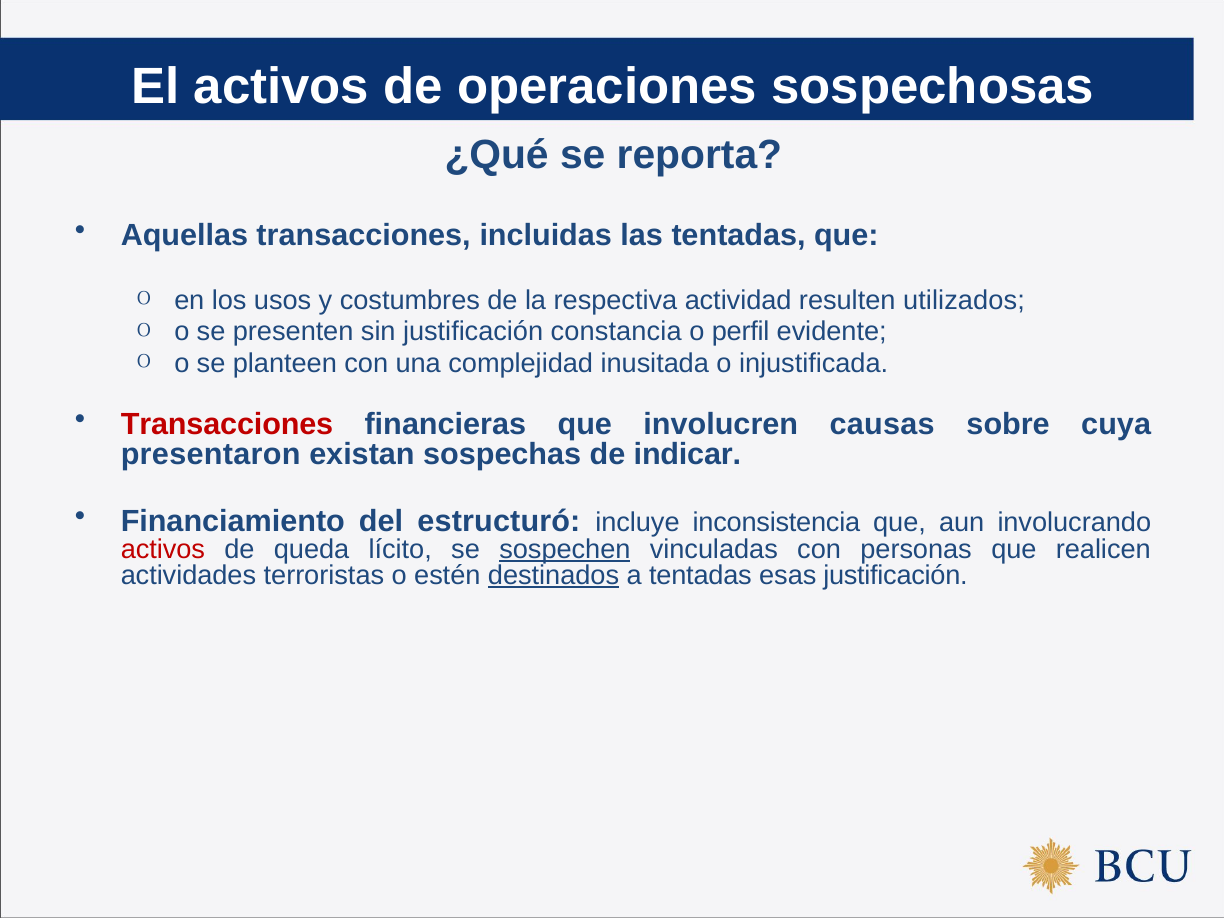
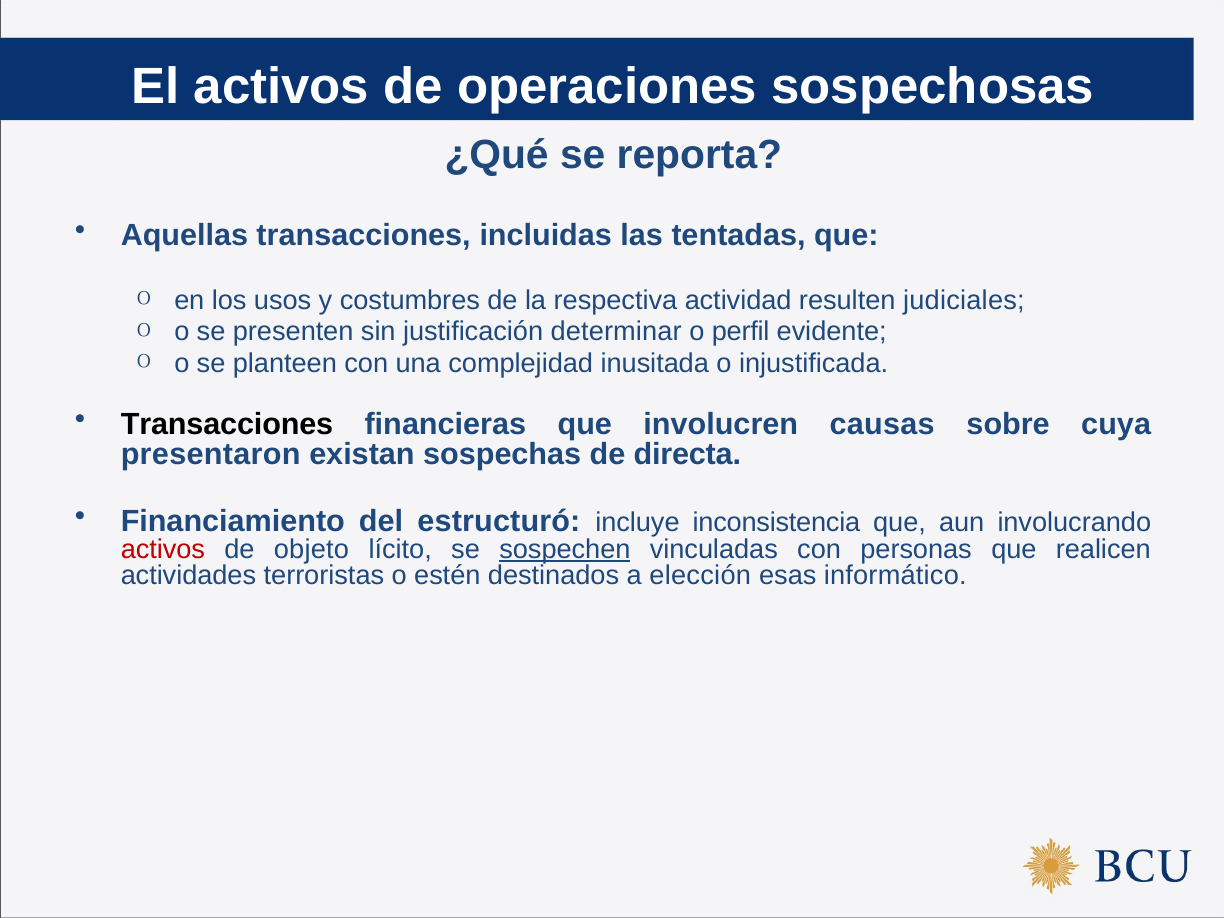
utilizados: utilizados -> judiciales
constancia: constancia -> determinar
Transacciones at (227, 425) colour: red -> black
indicar: indicar -> directa
queda: queda -> objeto
destinados underline: present -> none
a tentadas: tentadas -> elección
esas justificación: justificación -> informático
